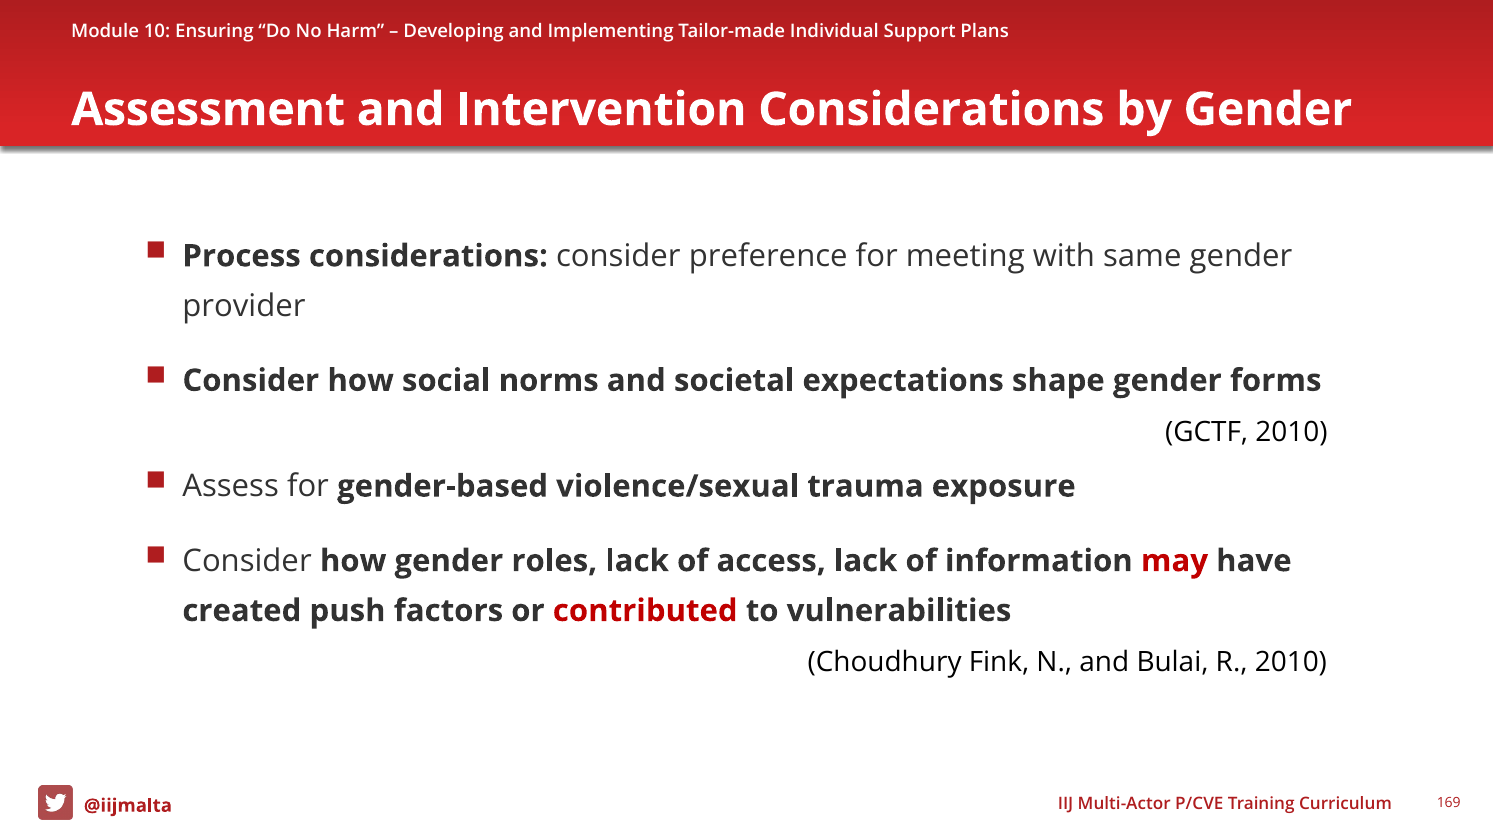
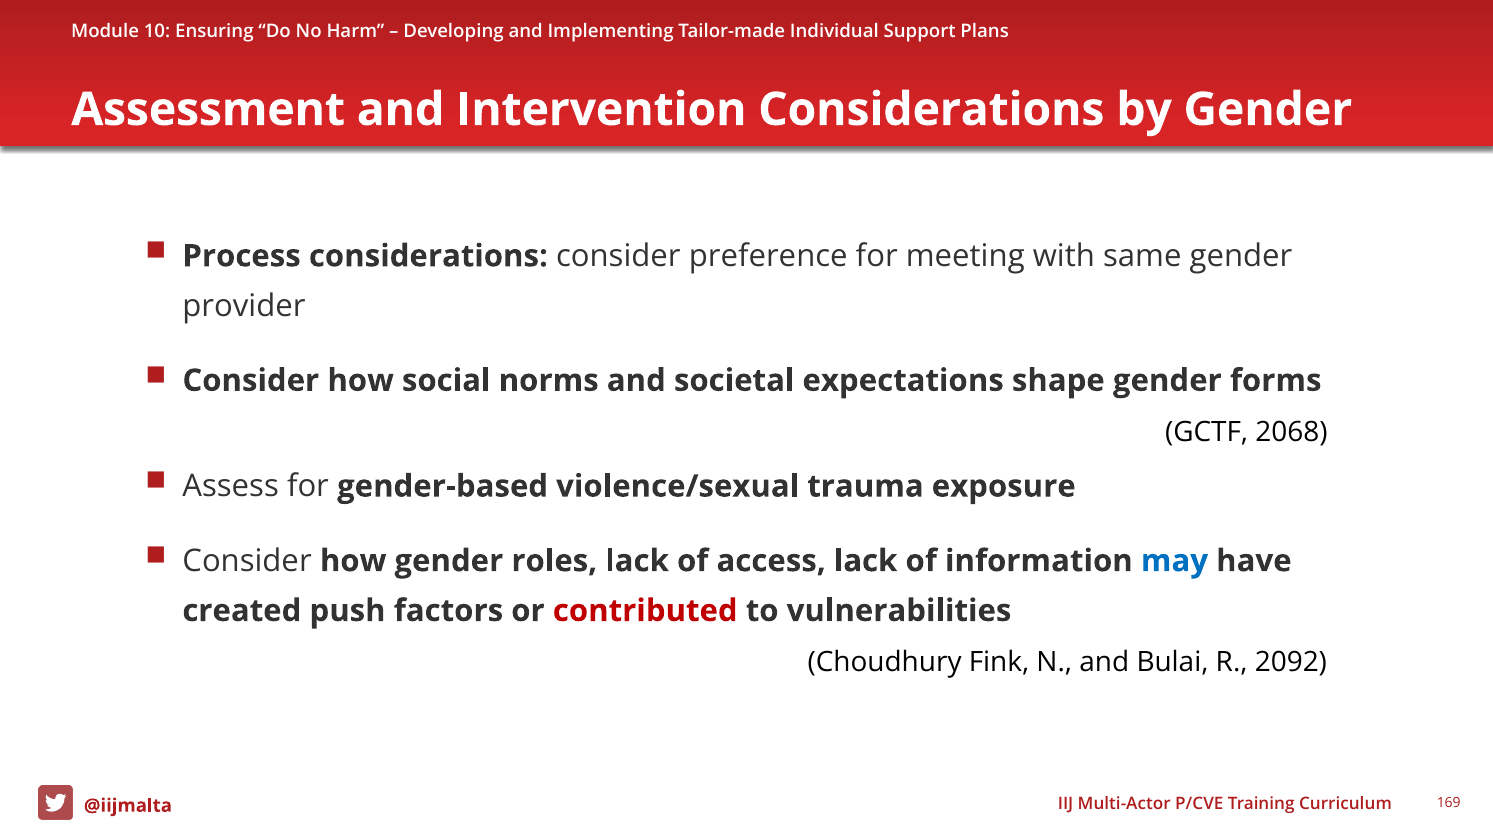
GCTF 2010: 2010 -> 2068
may colour: red -> blue
R 2010: 2010 -> 2092
